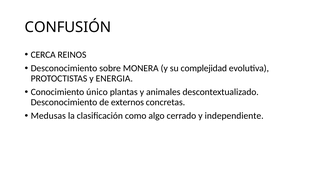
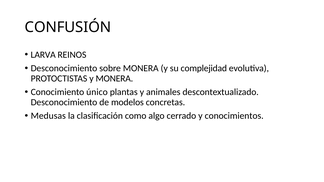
CERCA: CERCA -> LARVA
y ENERGIA: ENERGIA -> MONERA
externos: externos -> modelos
independiente: independiente -> conocimientos
